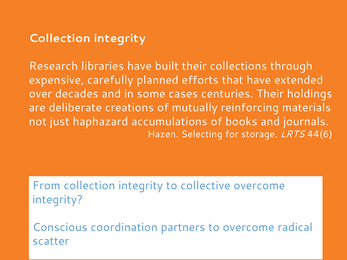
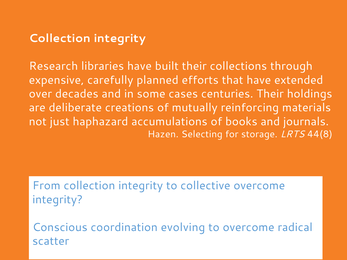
44(6: 44(6 -> 44(8
partners: partners -> evolving
